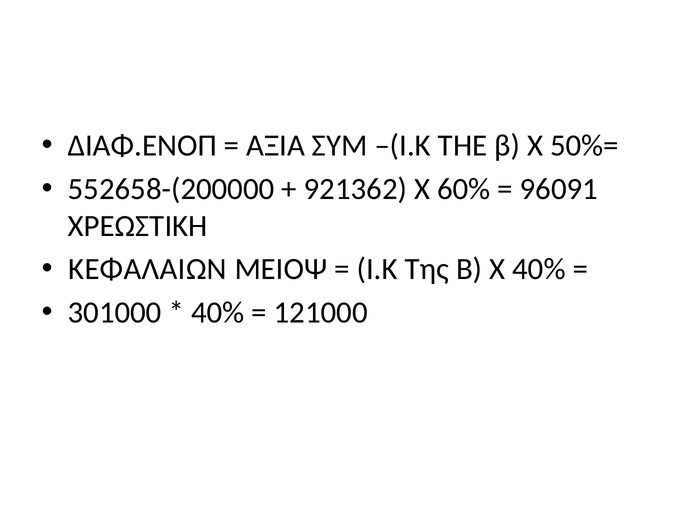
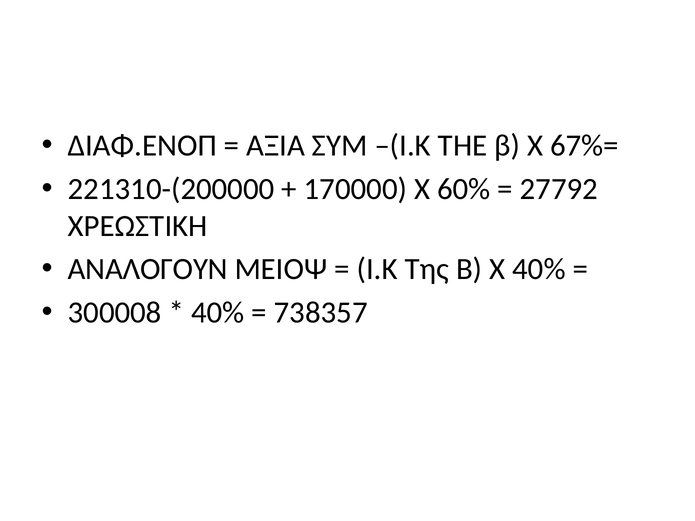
50%=: 50%= -> 67%=
552658-(200000: 552658-(200000 -> 221310-(200000
921362: 921362 -> 170000
96091: 96091 -> 27792
ΚΕΦΑΛΑΙΩΝ: ΚΕΦΑΛΑΙΩΝ -> ΑΝΑΛΟΓΟΥΝ
301000: 301000 -> 300008
121000: 121000 -> 738357
